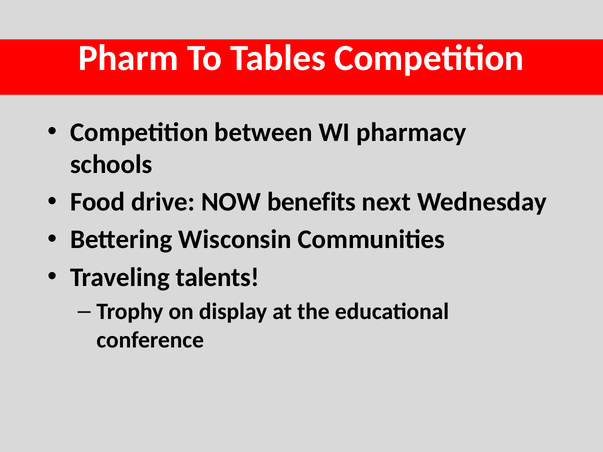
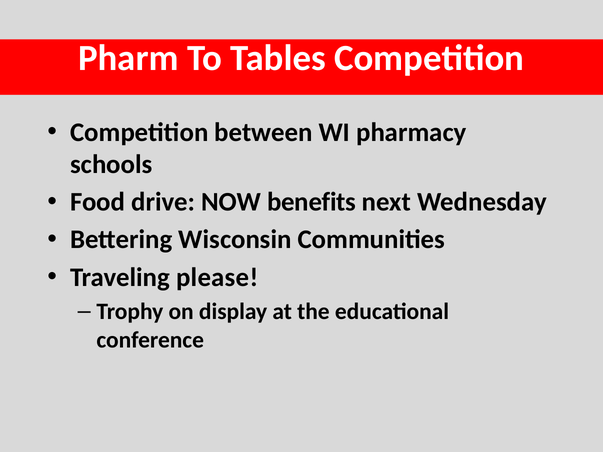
talents: talents -> please
